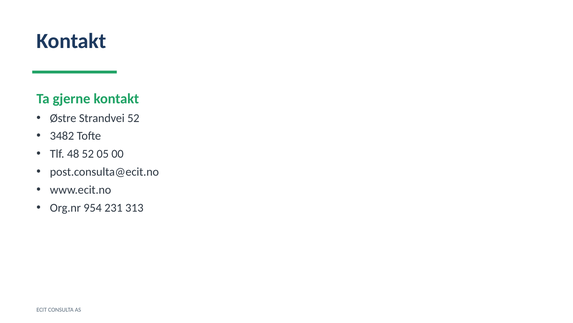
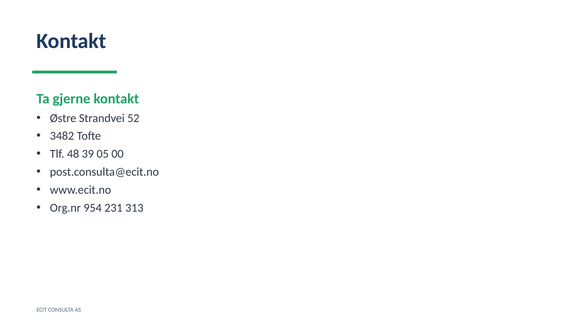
48 52: 52 -> 39
